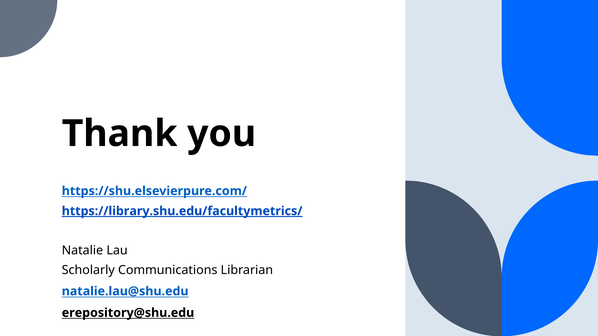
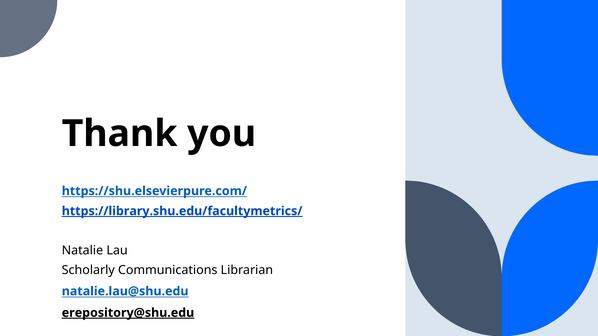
erepository@shu.edu underline: none -> present
